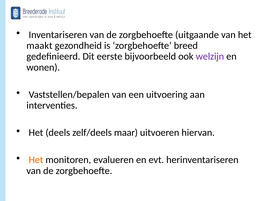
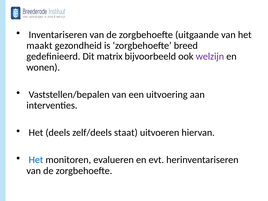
eerste: eerste -> matrix
maar: maar -> staat
Het at (36, 160) colour: orange -> blue
